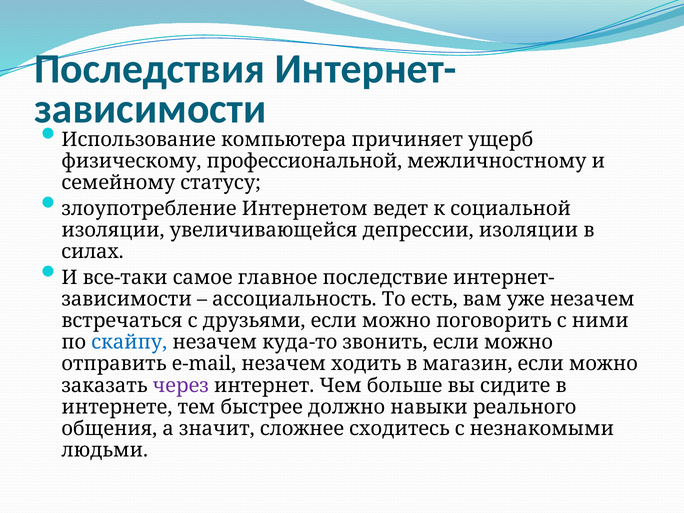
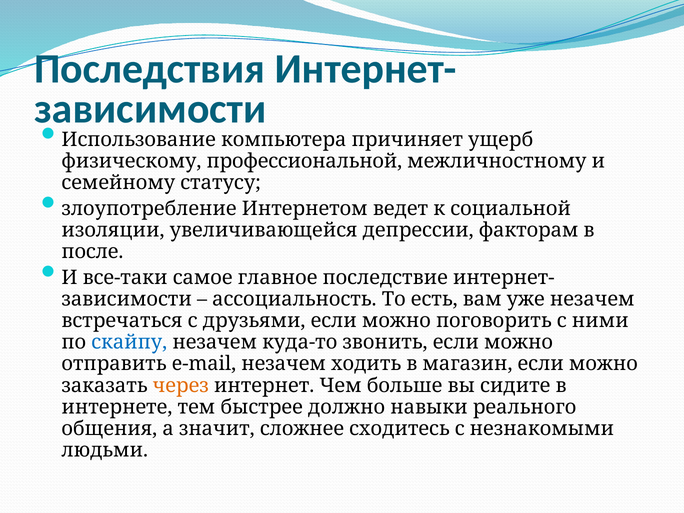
депрессии изоляции: изоляции -> факторам
силах: силах -> после
через colour: purple -> orange
